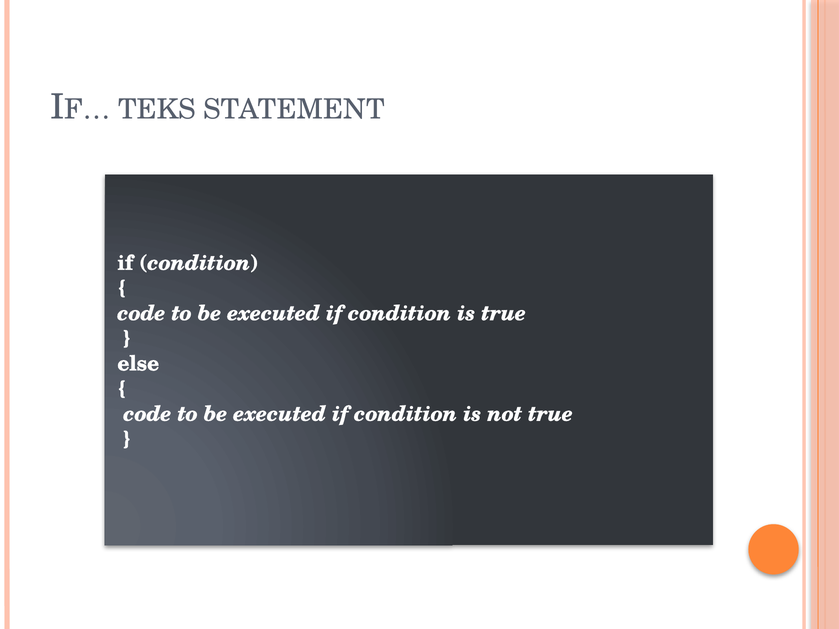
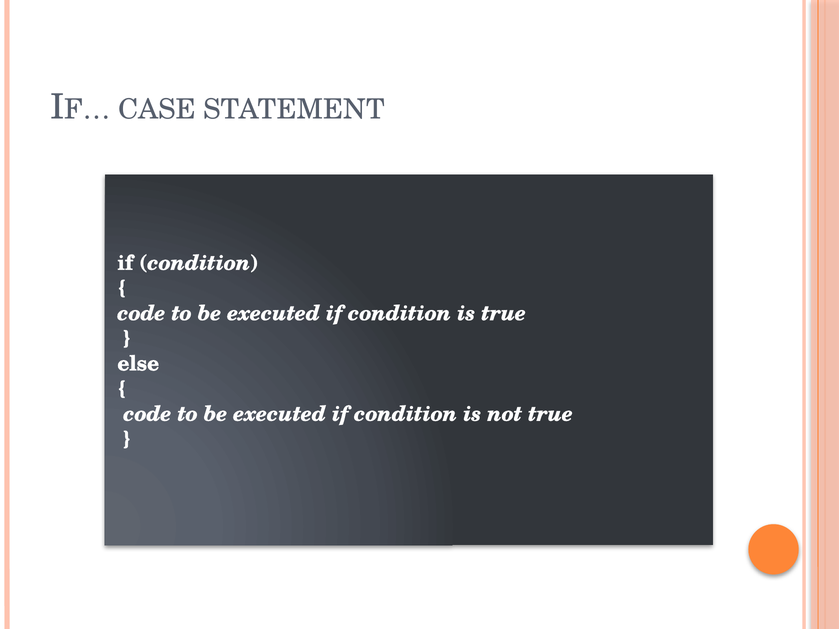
TEKS: TEKS -> CASE
